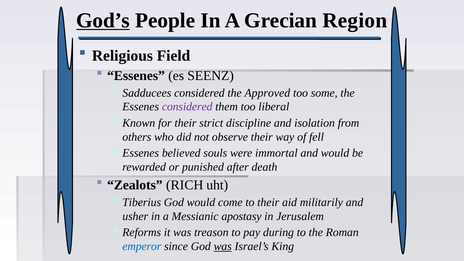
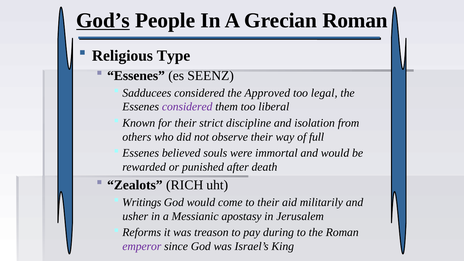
Grecian Region: Region -> Roman
Field: Field -> Type
some: some -> legal
fell: fell -> full
Tiberius: Tiberius -> Writings
emperor colour: blue -> purple
was at (223, 246) underline: present -> none
